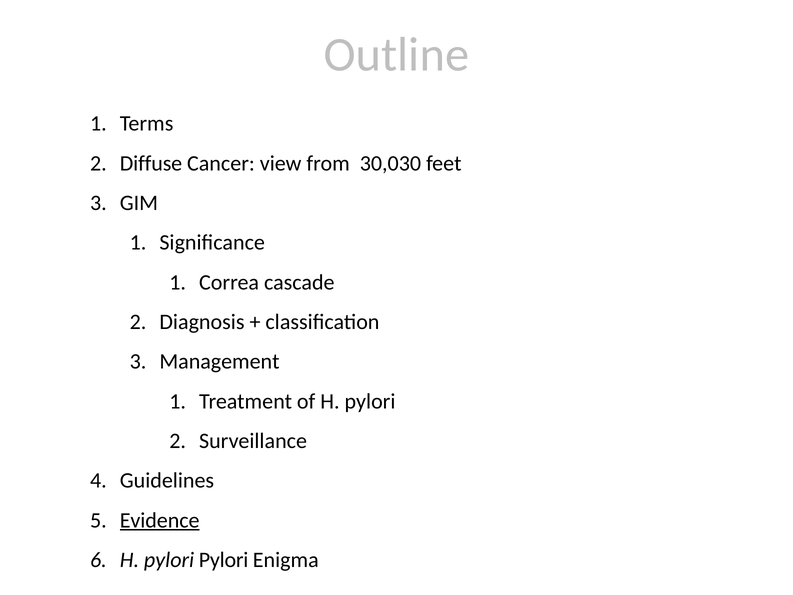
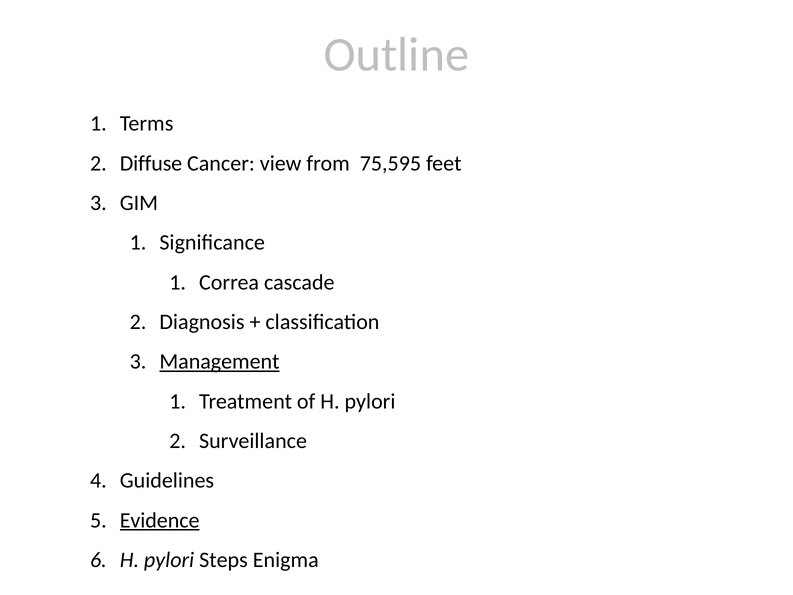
30,030: 30,030 -> 75,595
Management underline: none -> present
pylori Pylori: Pylori -> Steps
